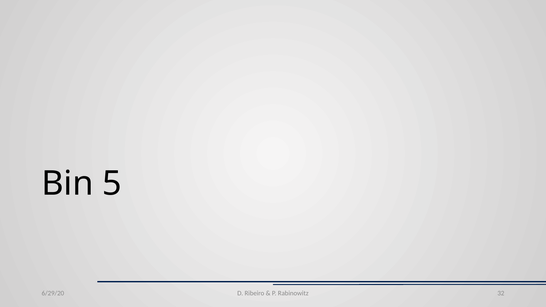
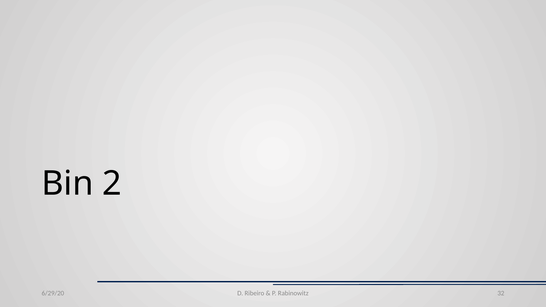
5: 5 -> 2
